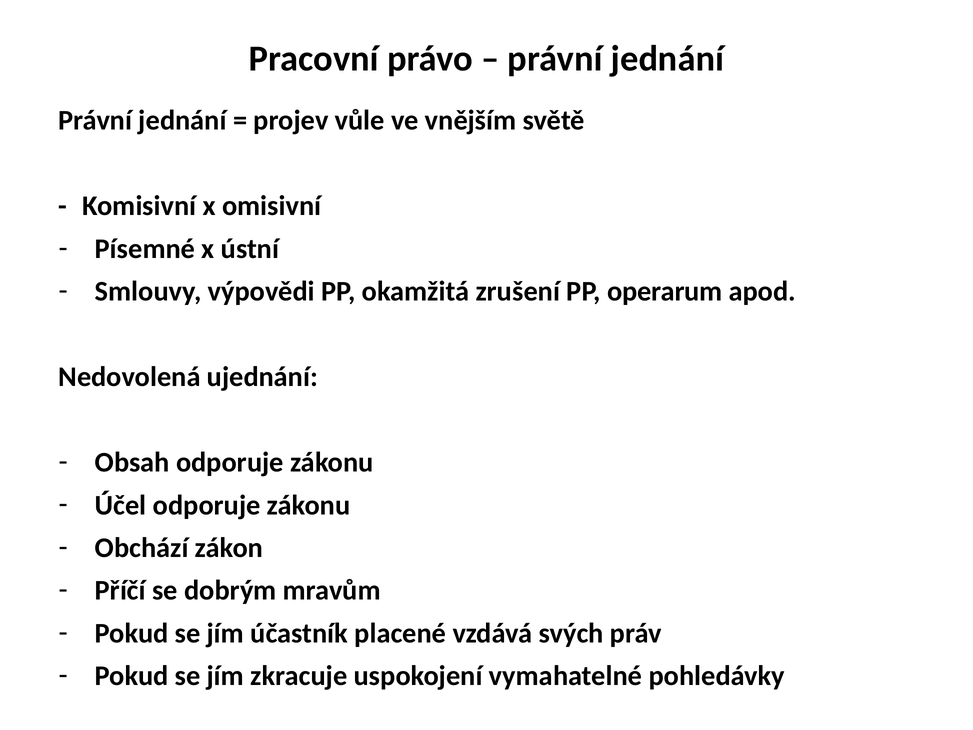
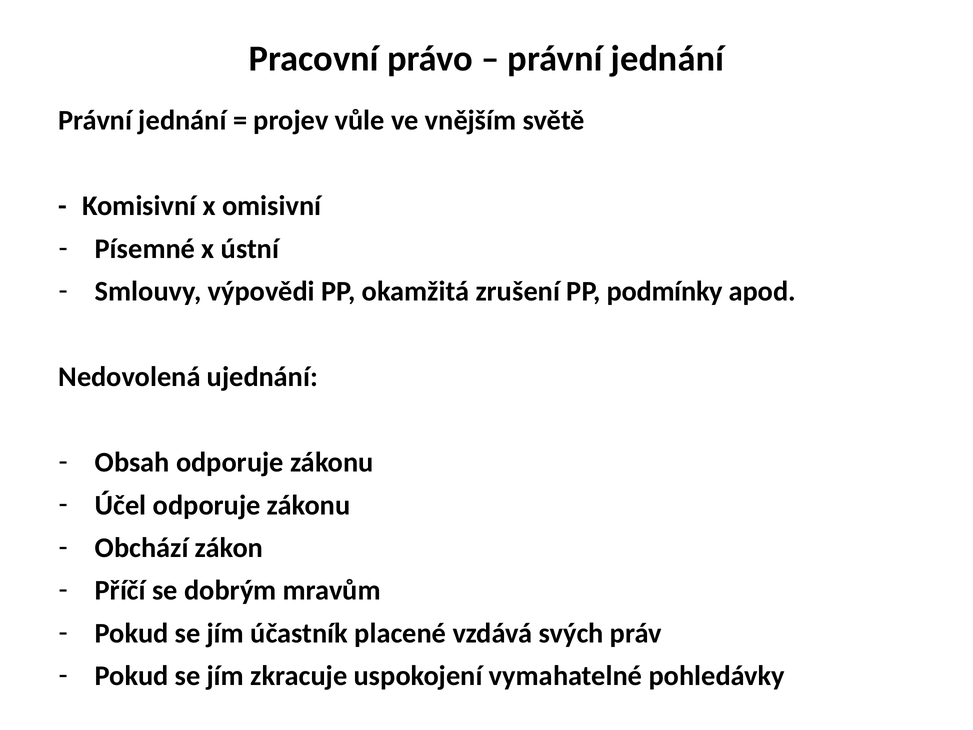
operarum: operarum -> podmínky
